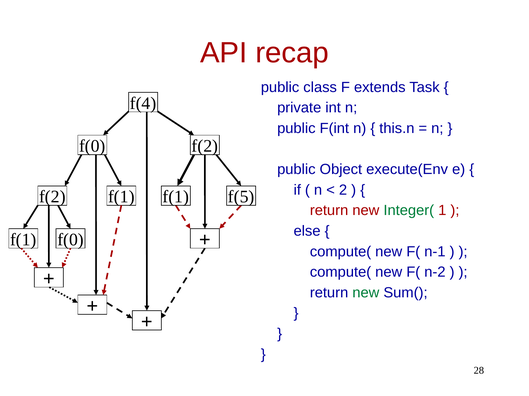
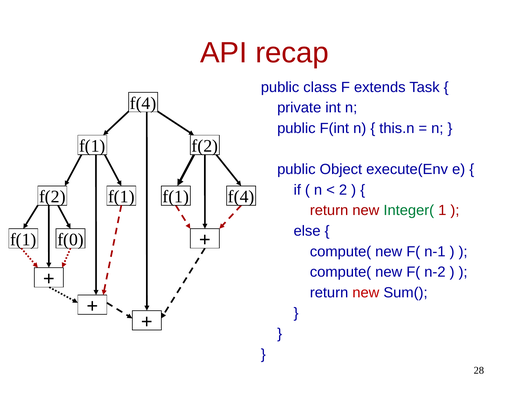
f(0 at (92, 146): f(0 -> f(1
f(1 f(5: f(5 -> f(4
new at (366, 293) colour: green -> red
